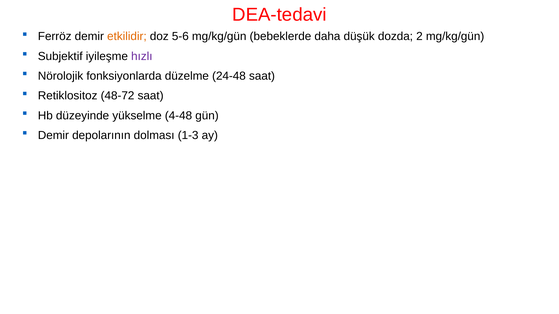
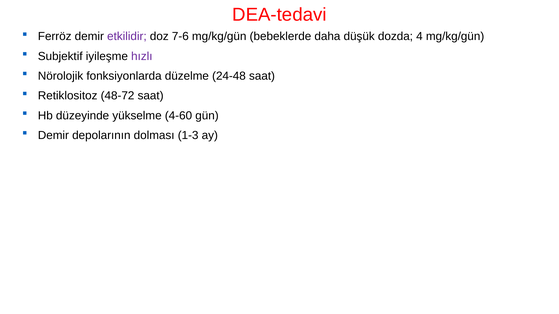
etkilidir colour: orange -> purple
5-6: 5-6 -> 7-6
2: 2 -> 4
4-48: 4-48 -> 4-60
